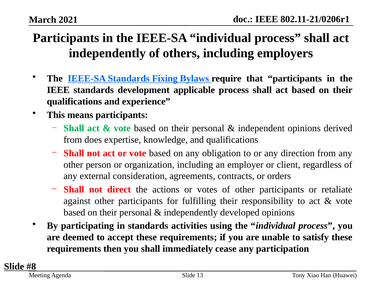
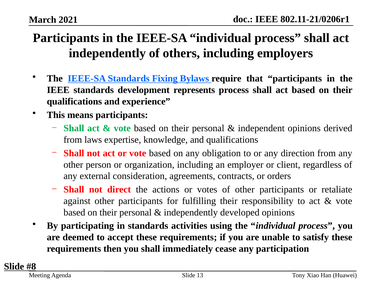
applicable: applicable -> represents
does: does -> laws
